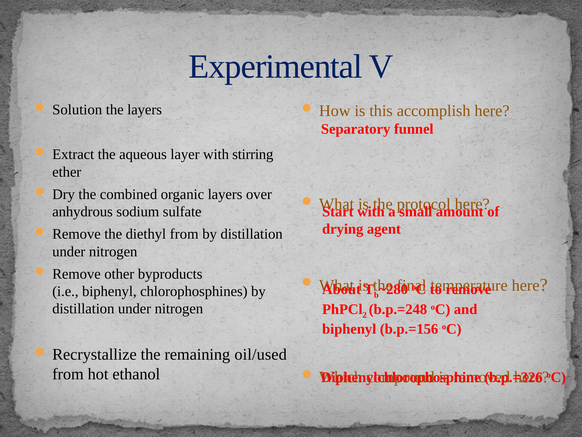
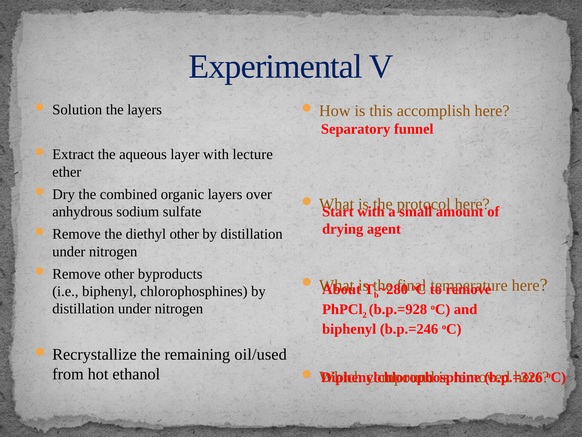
stirring: stirring -> lecture
diethyl from: from -> other
b.p.=248: b.p.=248 -> b.p.=928
b.p.=156: b.p.=156 -> b.p.=246
